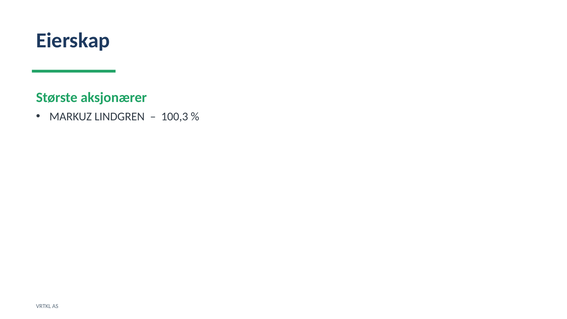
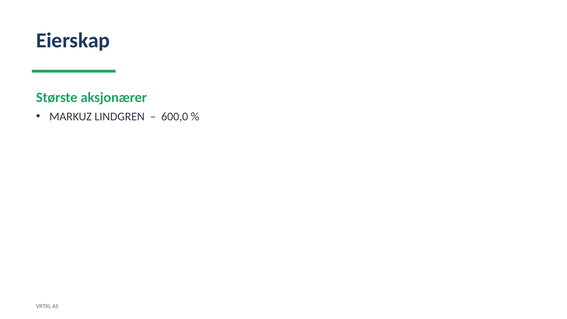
100,3: 100,3 -> 600,0
